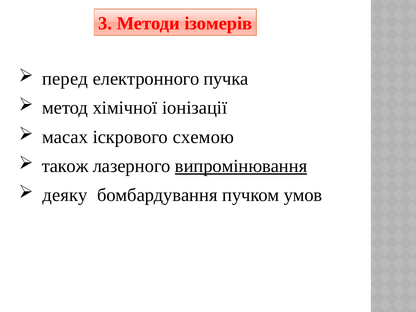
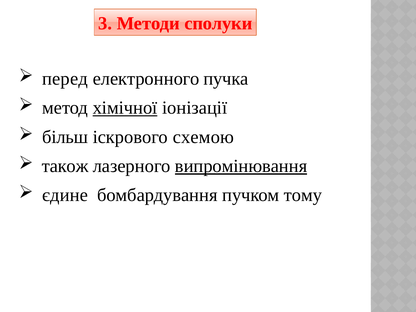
ізомерів: ізомерів -> сполуки
хімічної underline: none -> present
масах: масах -> більш
деяку: деяку -> єдине
умов: умов -> тому
